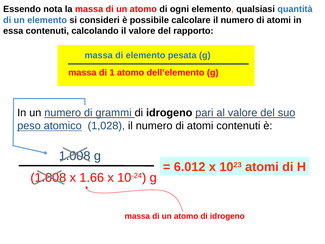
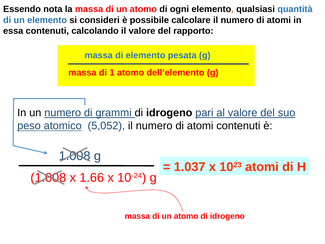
1,028: 1,028 -> 5,052
6.012: 6.012 -> 1.037
